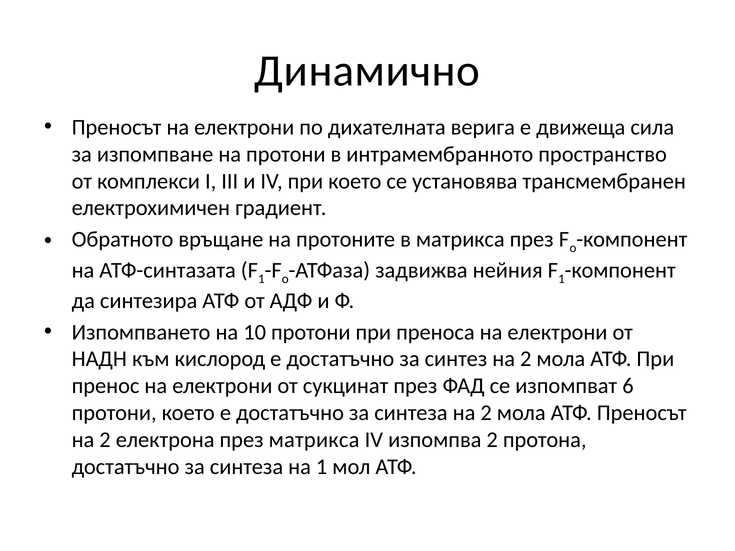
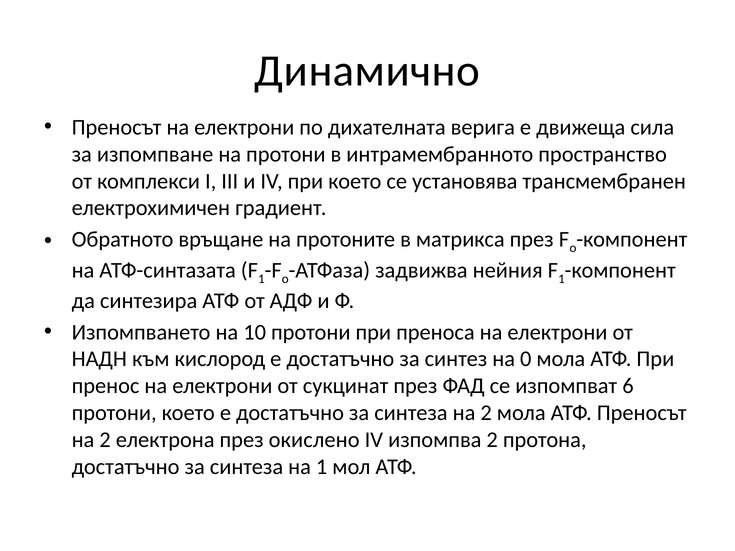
синтез на 2: 2 -> 0
през матрикса: матрикса -> окислено
